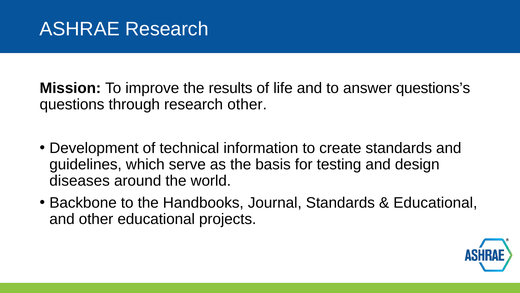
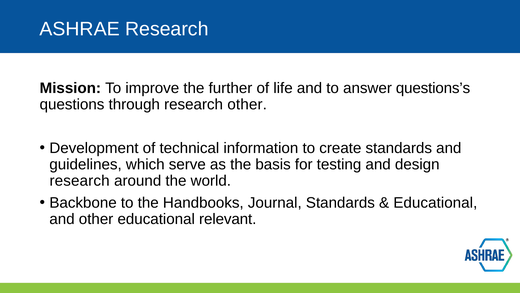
results: results -> further
diseases at (80, 181): diseases -> research
projects: projects -> relevant
